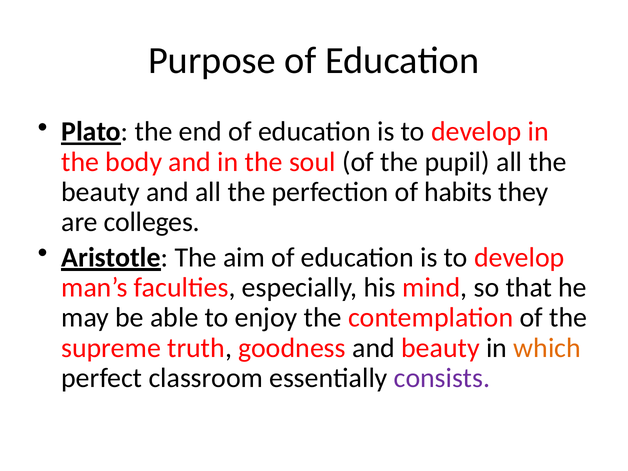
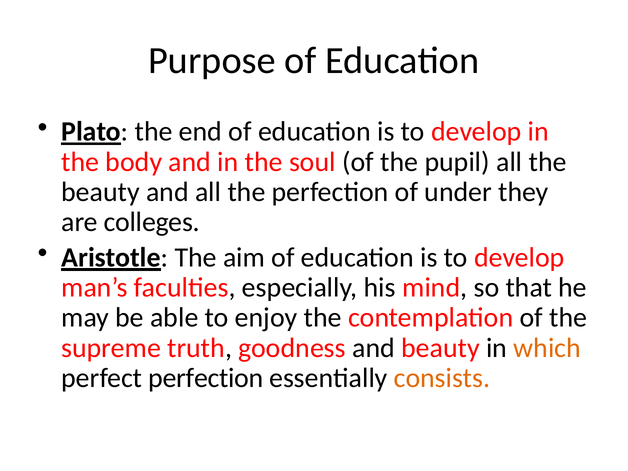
habits: habits -> under
perfect classroom: classroom -> perfection
consists colour: purple -> orange
